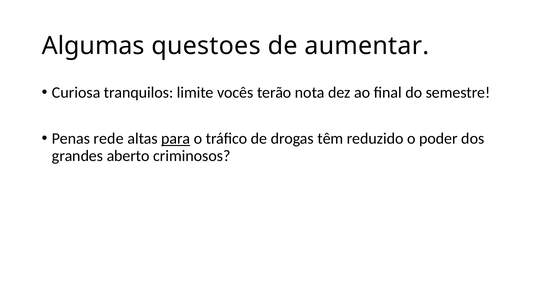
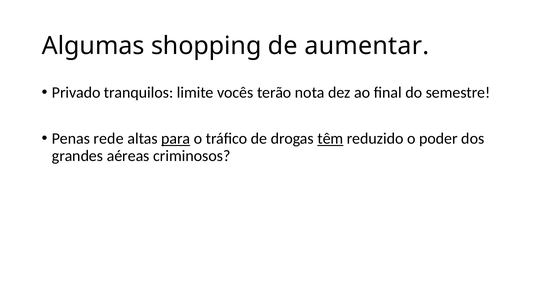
questoes: questoes -> shopping
Curiosa: Curiosa -> Privado
têm underline: none -> present
aberto: aberto -> aéreas
